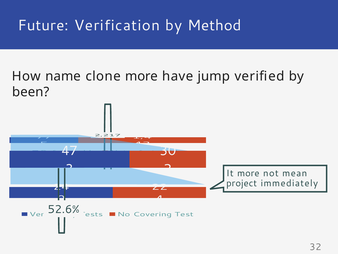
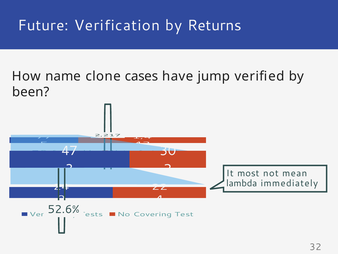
Method: Method -> Returns
clone more: more -> cases
It more: more -> most
project: project -> lambda
